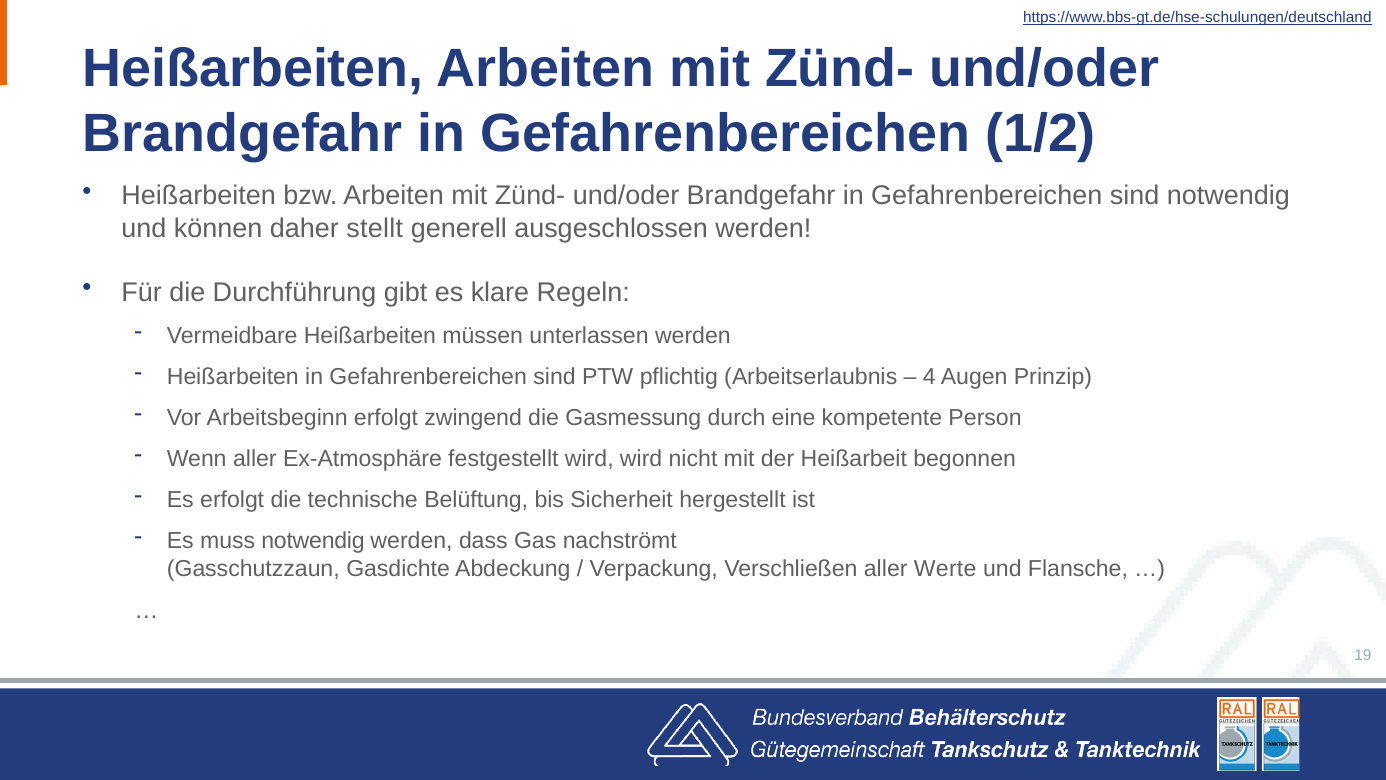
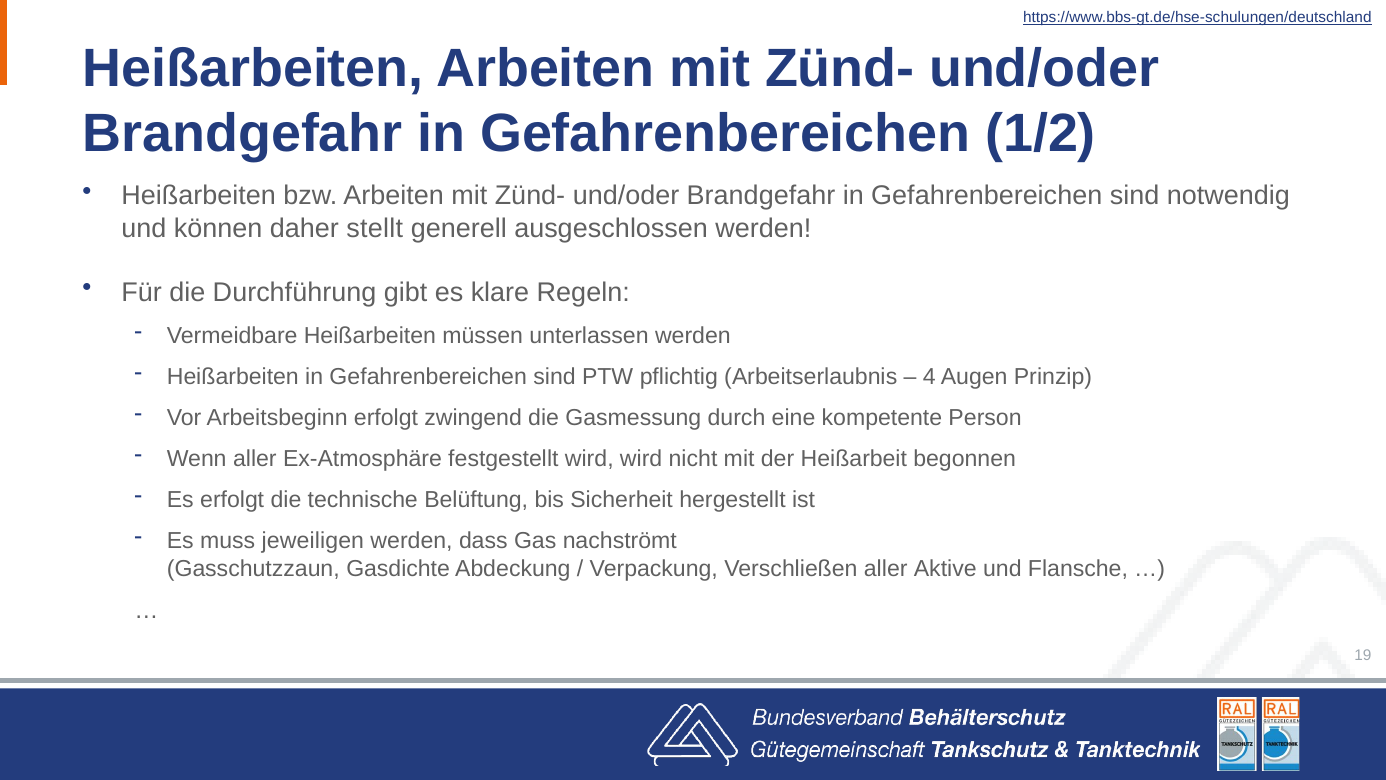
muss notwendig: notwendig -> jeweiligen
Werte: Werte -> Aktive
